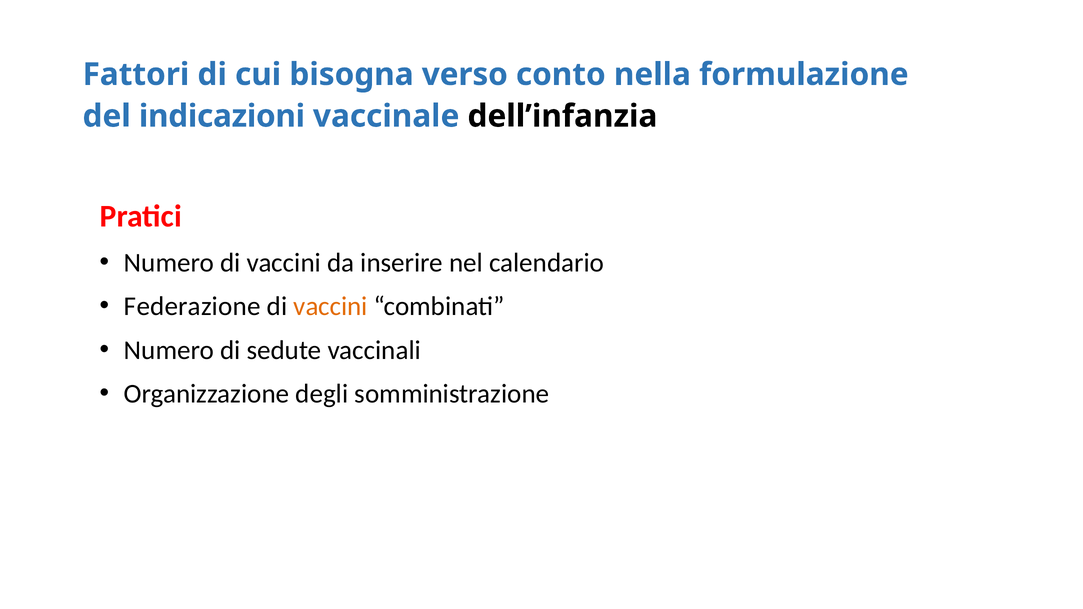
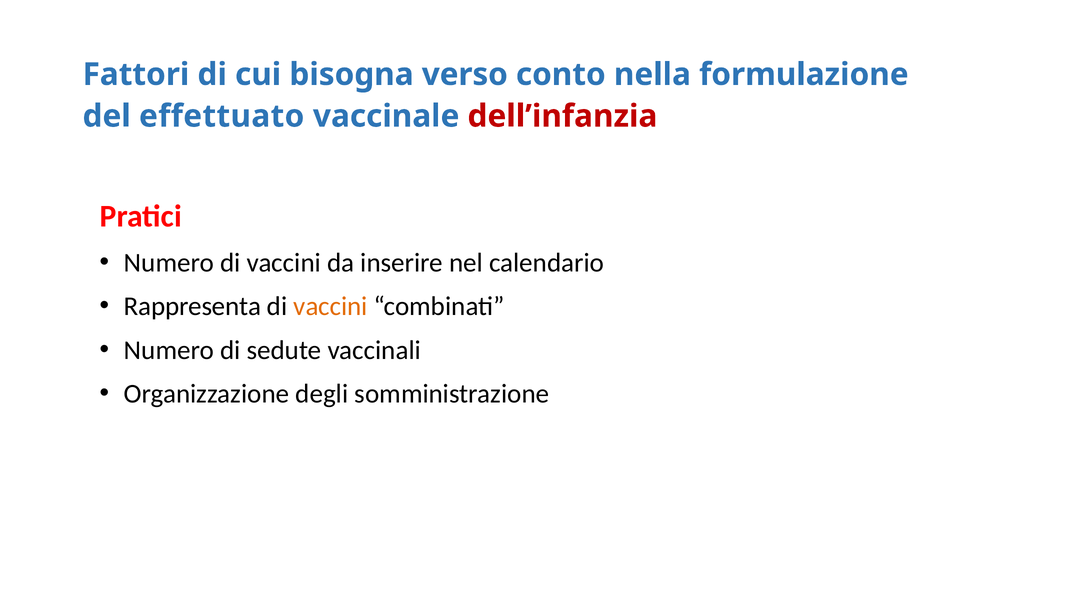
indicazioni: indicazioni -> effettuato
dell’infanzia colour: black -> red
Federazione: Federazione -> Rappresenta
